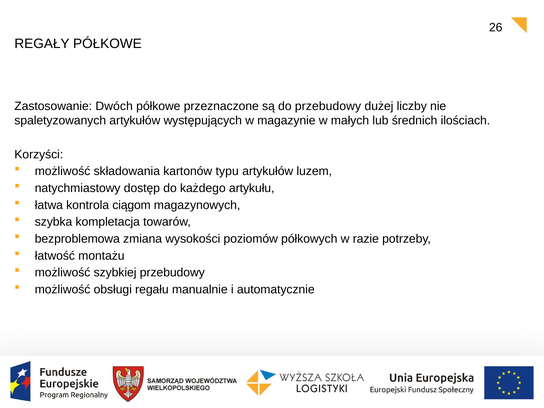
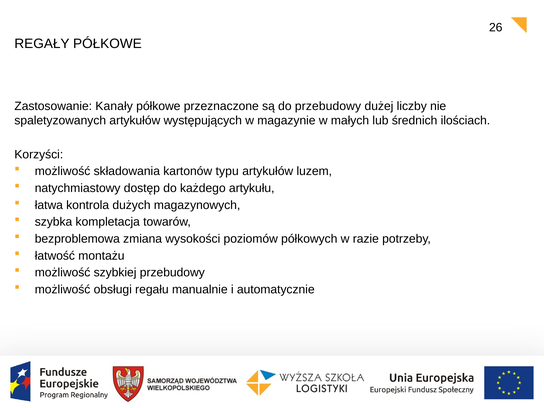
Dwóch: Dwóch -> Kanały
ciągom: ciągom -> dużych
